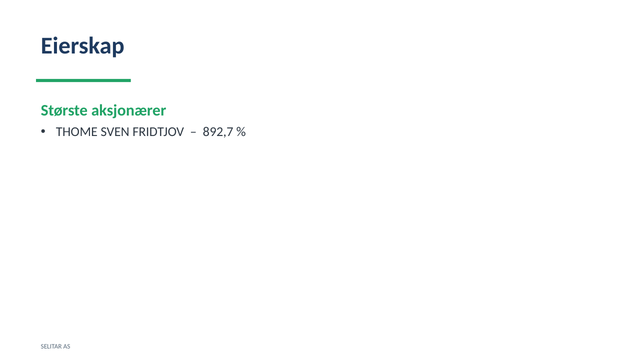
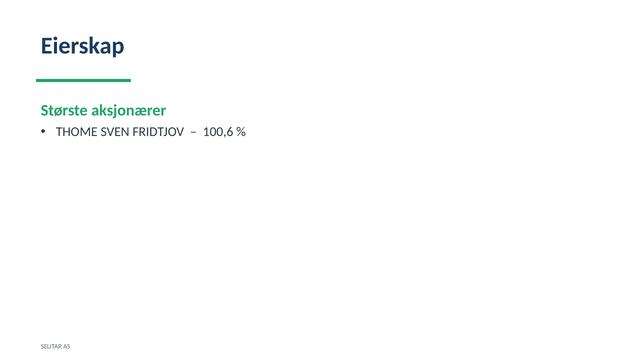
892,7: 892,7 -> 100,6
